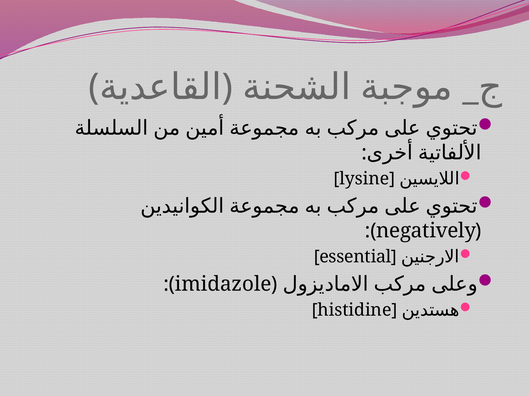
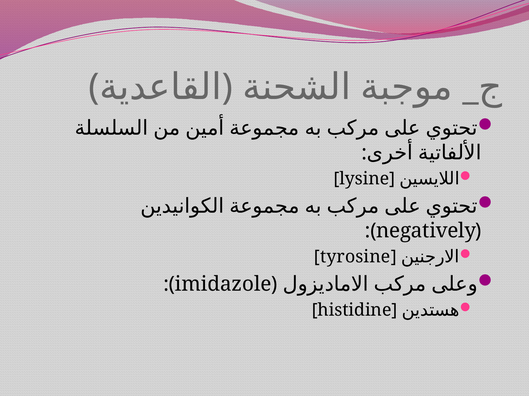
essential: essential -> tyrosine
